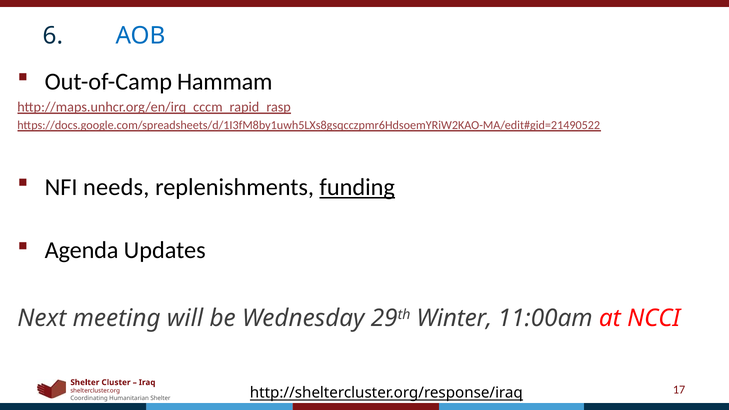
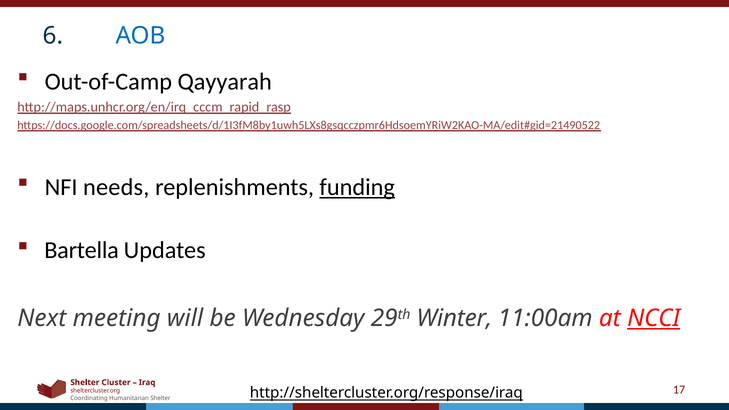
Hammam: Hammam -> Qayyarah
Agenda: Agenda -> Bartella
NCCI underline: none -> present
